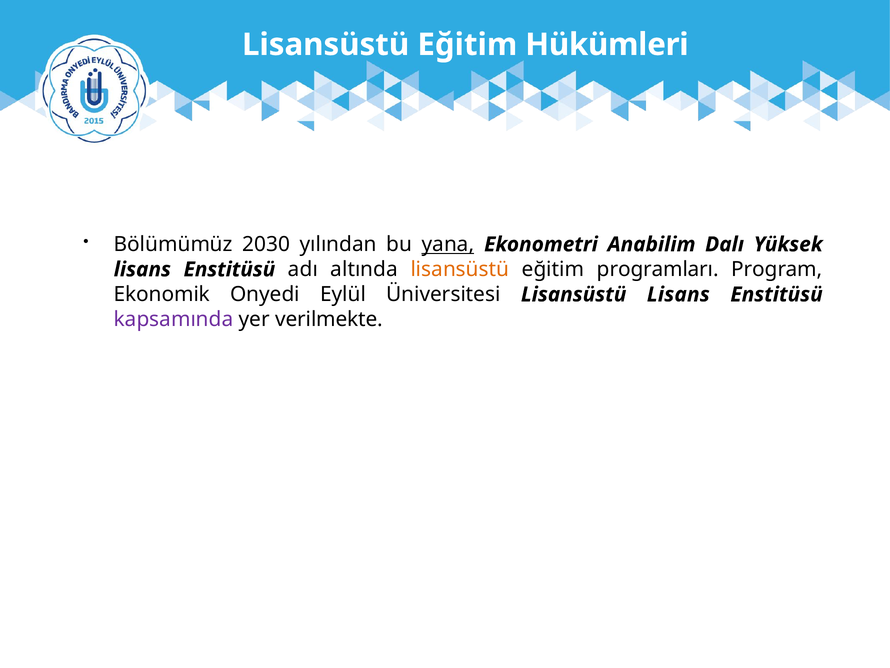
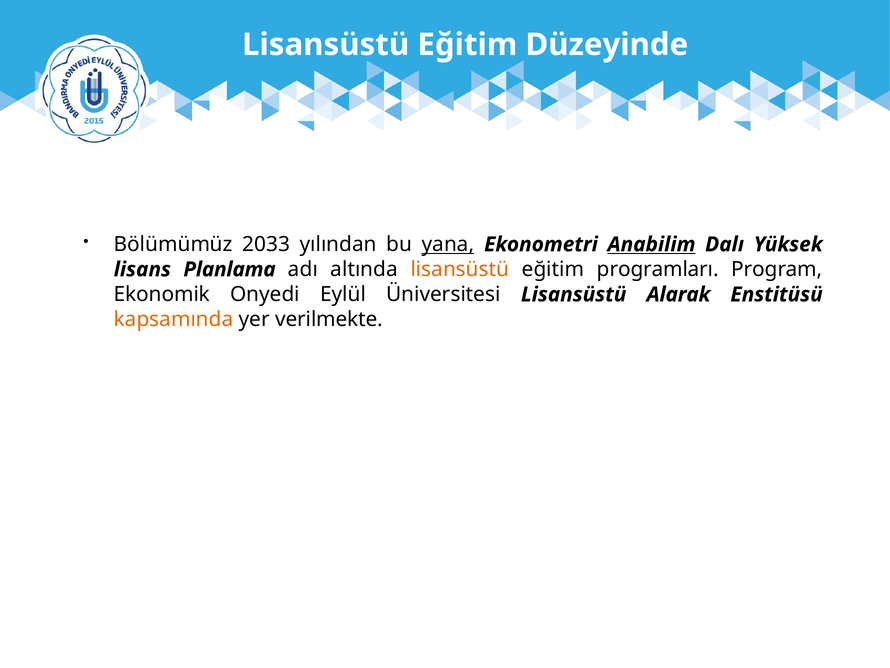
Hükümleri: Hükümleri -> Düzeyinde
2030: 2030 -> 2033
Anabilim underline: none -> present
Enstitüsü at (229, 269): Enstitüsü -> Planlama
Lisansüstü Lisans: Lisans -> Alarak
kapsamında colour: purple -> orange
